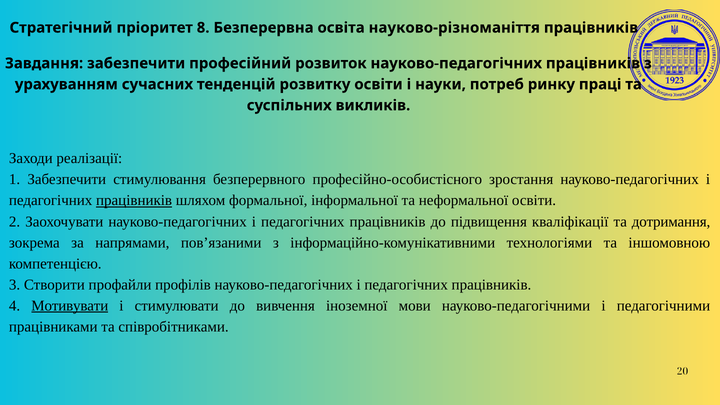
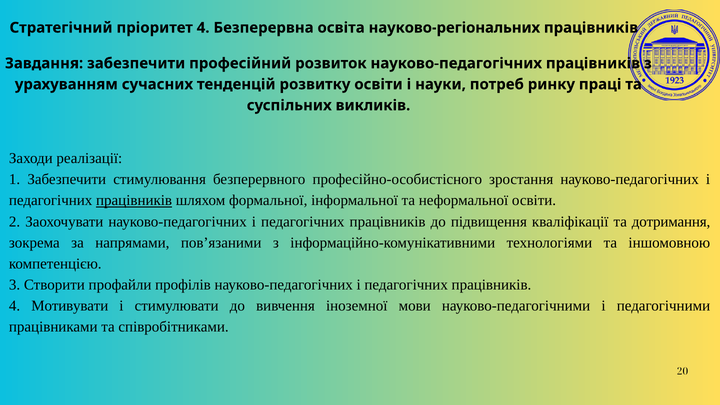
пріоритет 8: 8 -> 4
науково-різноманіття: науково-різноманіття -> науково-регіональних
Мотивувати underline: present -> none
